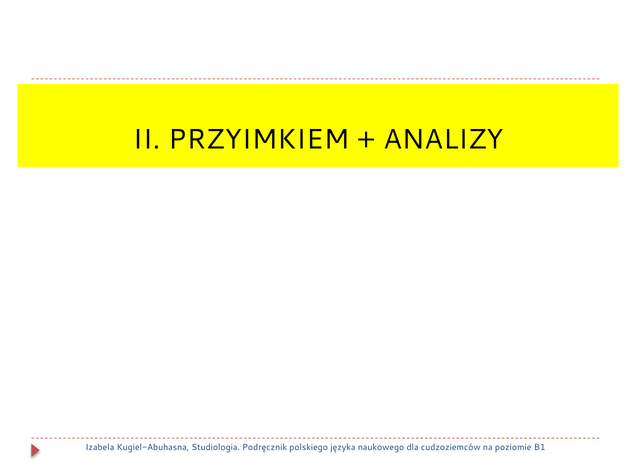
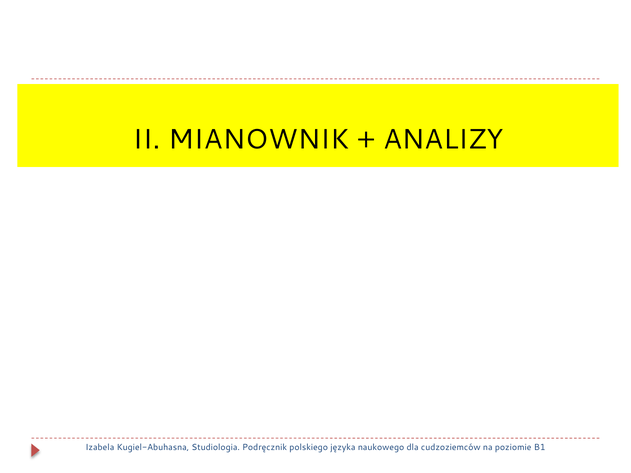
PRZYIMKIEM: PRZYIMKIEM -> MIANOWNIK
